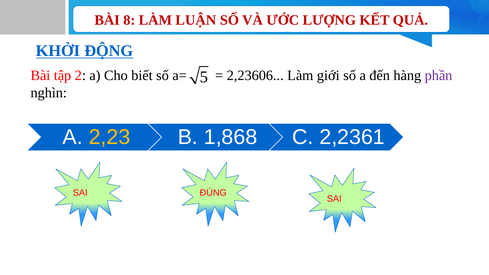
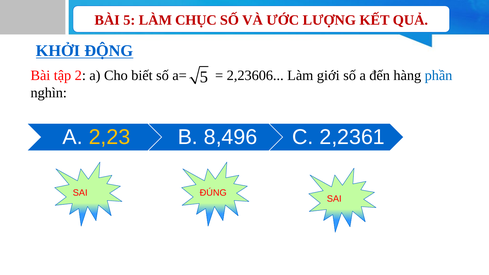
BÀI 8: 8 -> 5
LUẬN: LUẬN -> CHỤC
phần colour: purple -> blue
1,868: 1,868 -> 8,496
